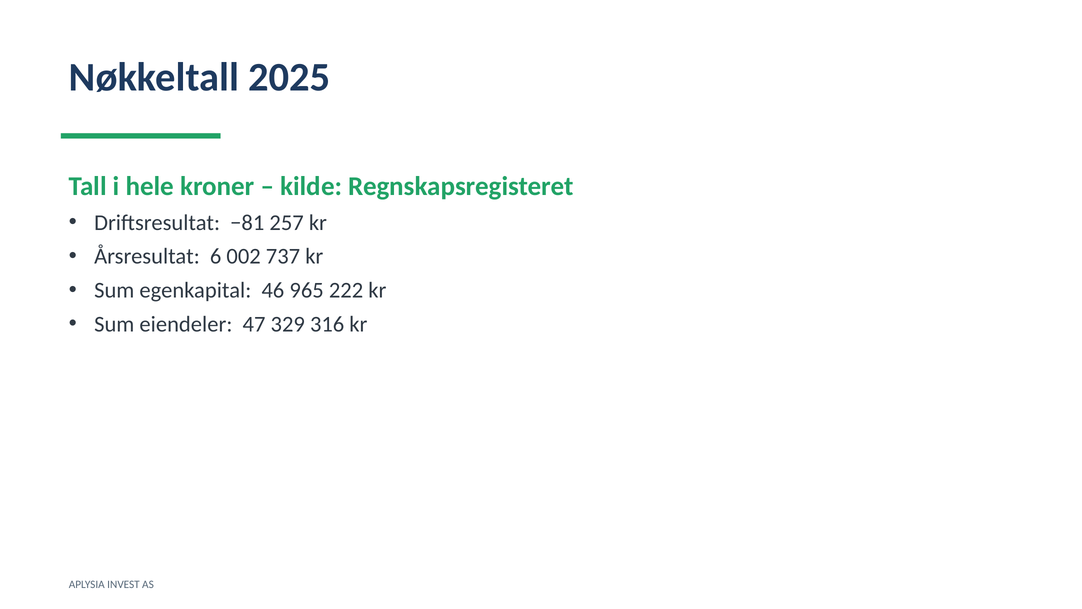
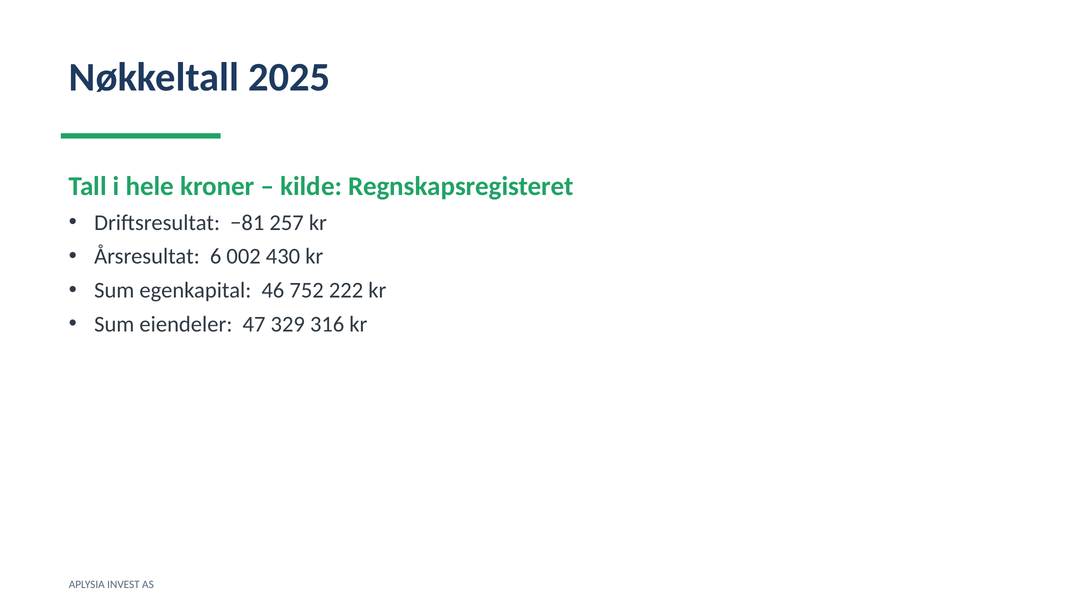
737: 737 -> 430
965: 965 -> 752
